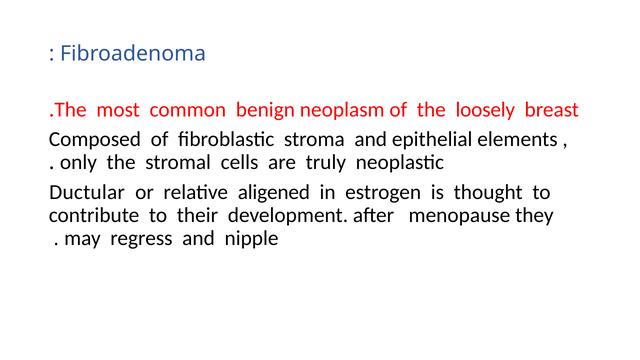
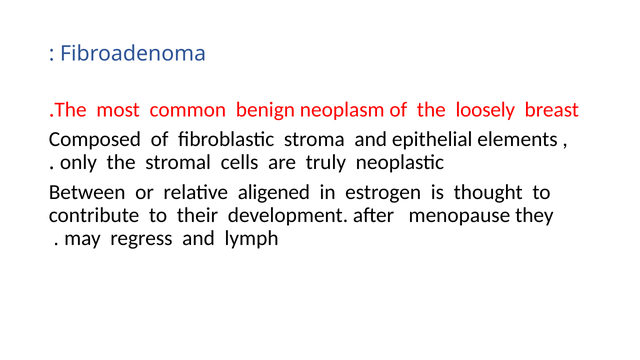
Ductular: Ductular -> Between
nipple: nipple -> lymph
